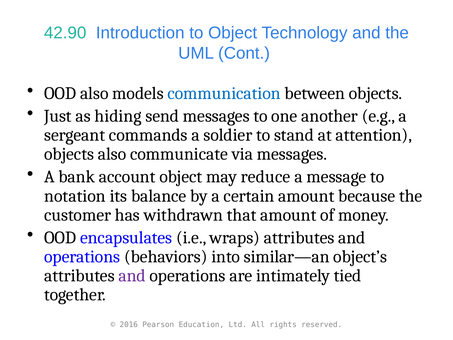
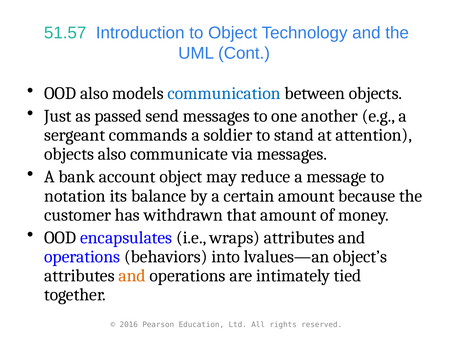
42.90: 42.90 -> 51.57
hiding: hiding -> passed
similar—an: similar—an -> lvalues—an
and at (132, 275) colour: purple -> orange
